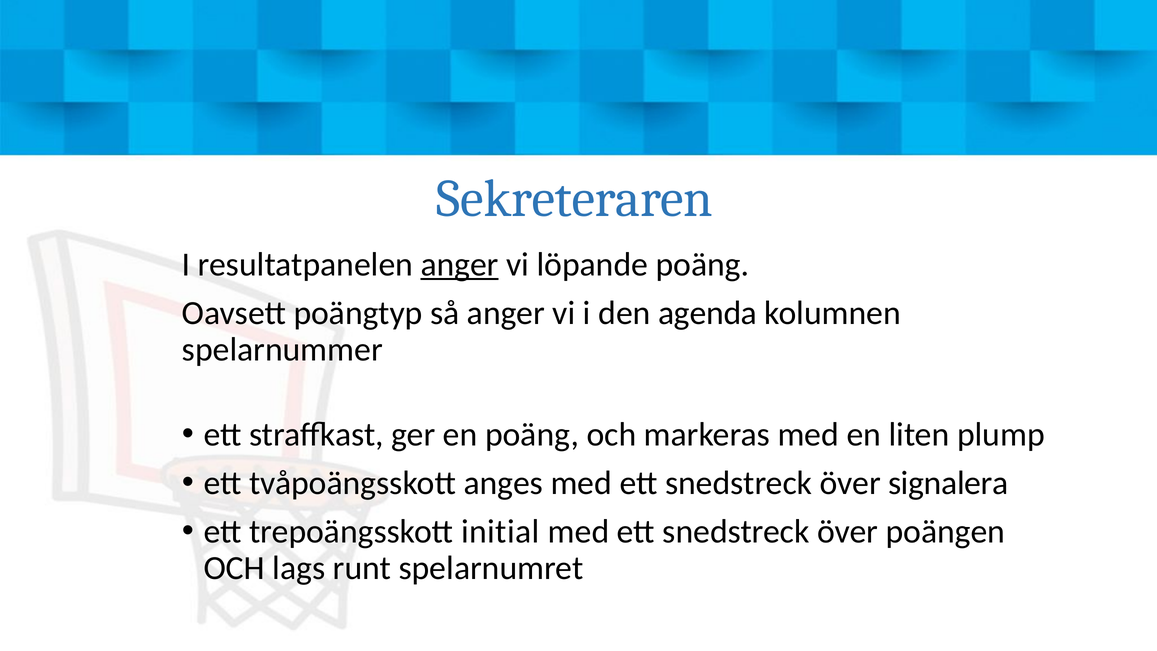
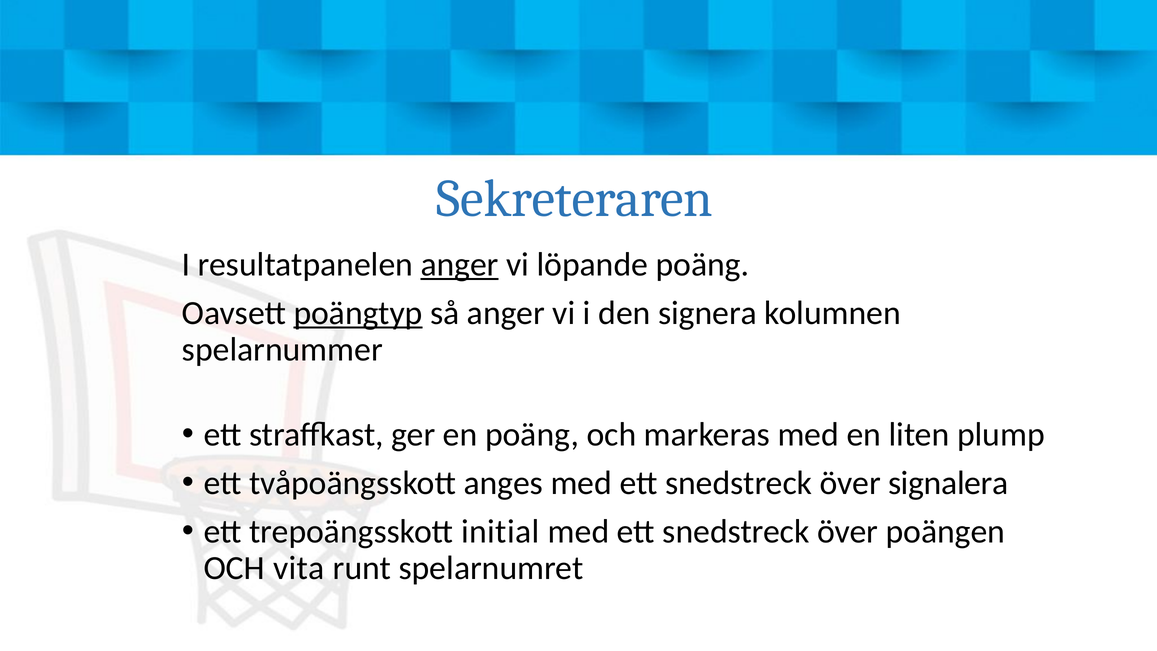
poängtyp underline: none -> present
agenda: agenda -> signera
lags: lags -> vita
